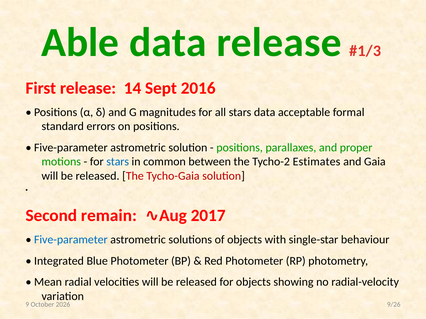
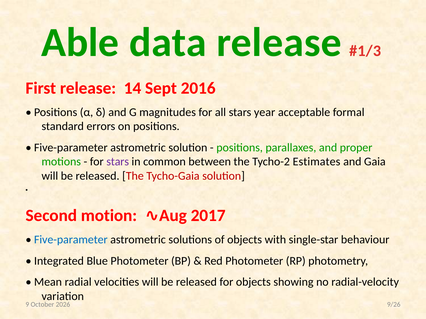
stars data: data -> year
stars at (118, 162) colour: blue -> purple
remain: remain -> motion
